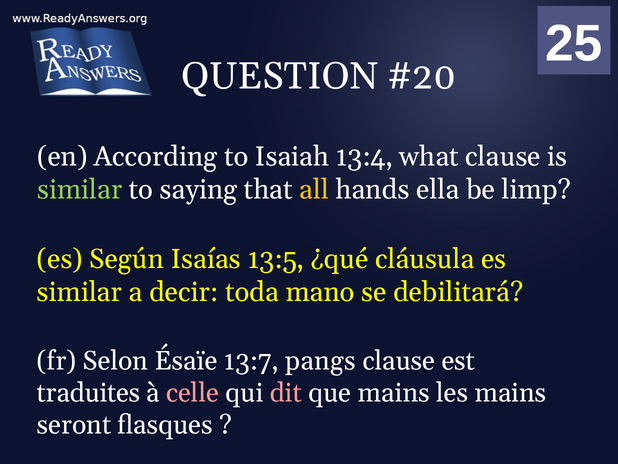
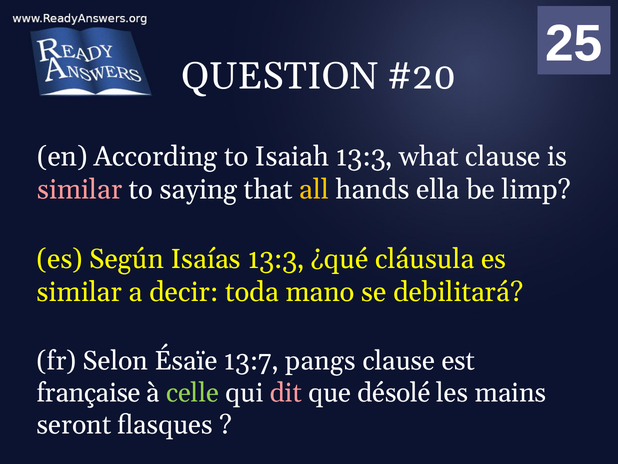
Isaiah 13:4: 13:4 -> 13:3
similar at (80, 189) colour: light green -> pink
Isaías 13:5: 13:5 -> 13:3
traduites: traduites -> française
celle colour: pink -> light green
que mains: mains -> désolé
